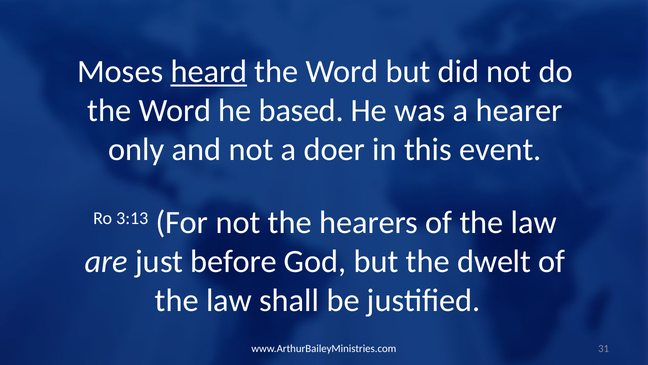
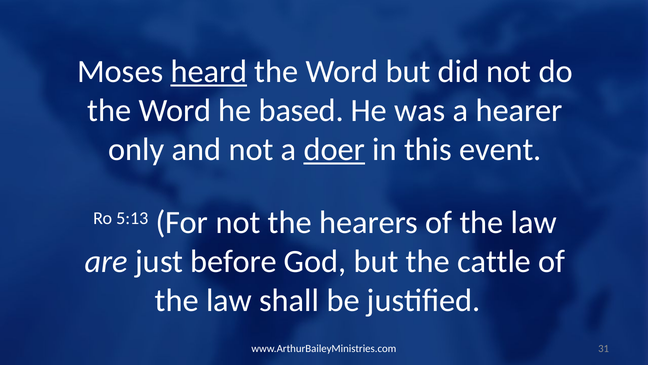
doer underline: none -> present
3:13: 3:13 -> 5:13
dwelt: dwelt -> cattle
